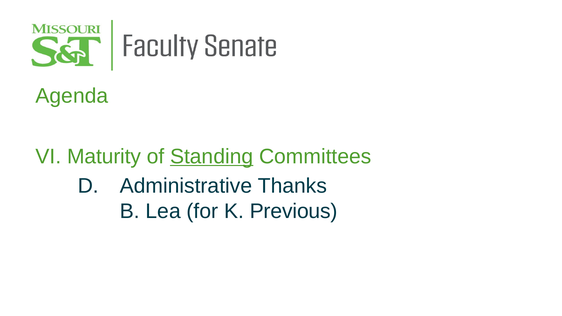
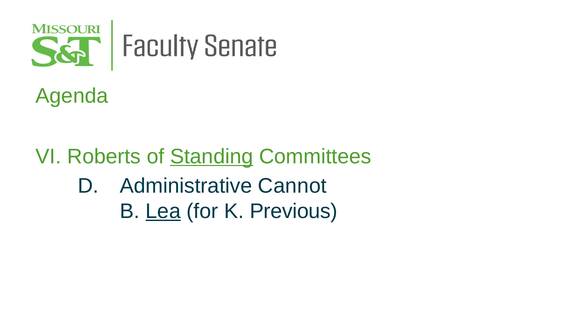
Maturity: Maturity -> Roberts
Thanks: Thanks -> Cannot
Lea underline: none -> present
